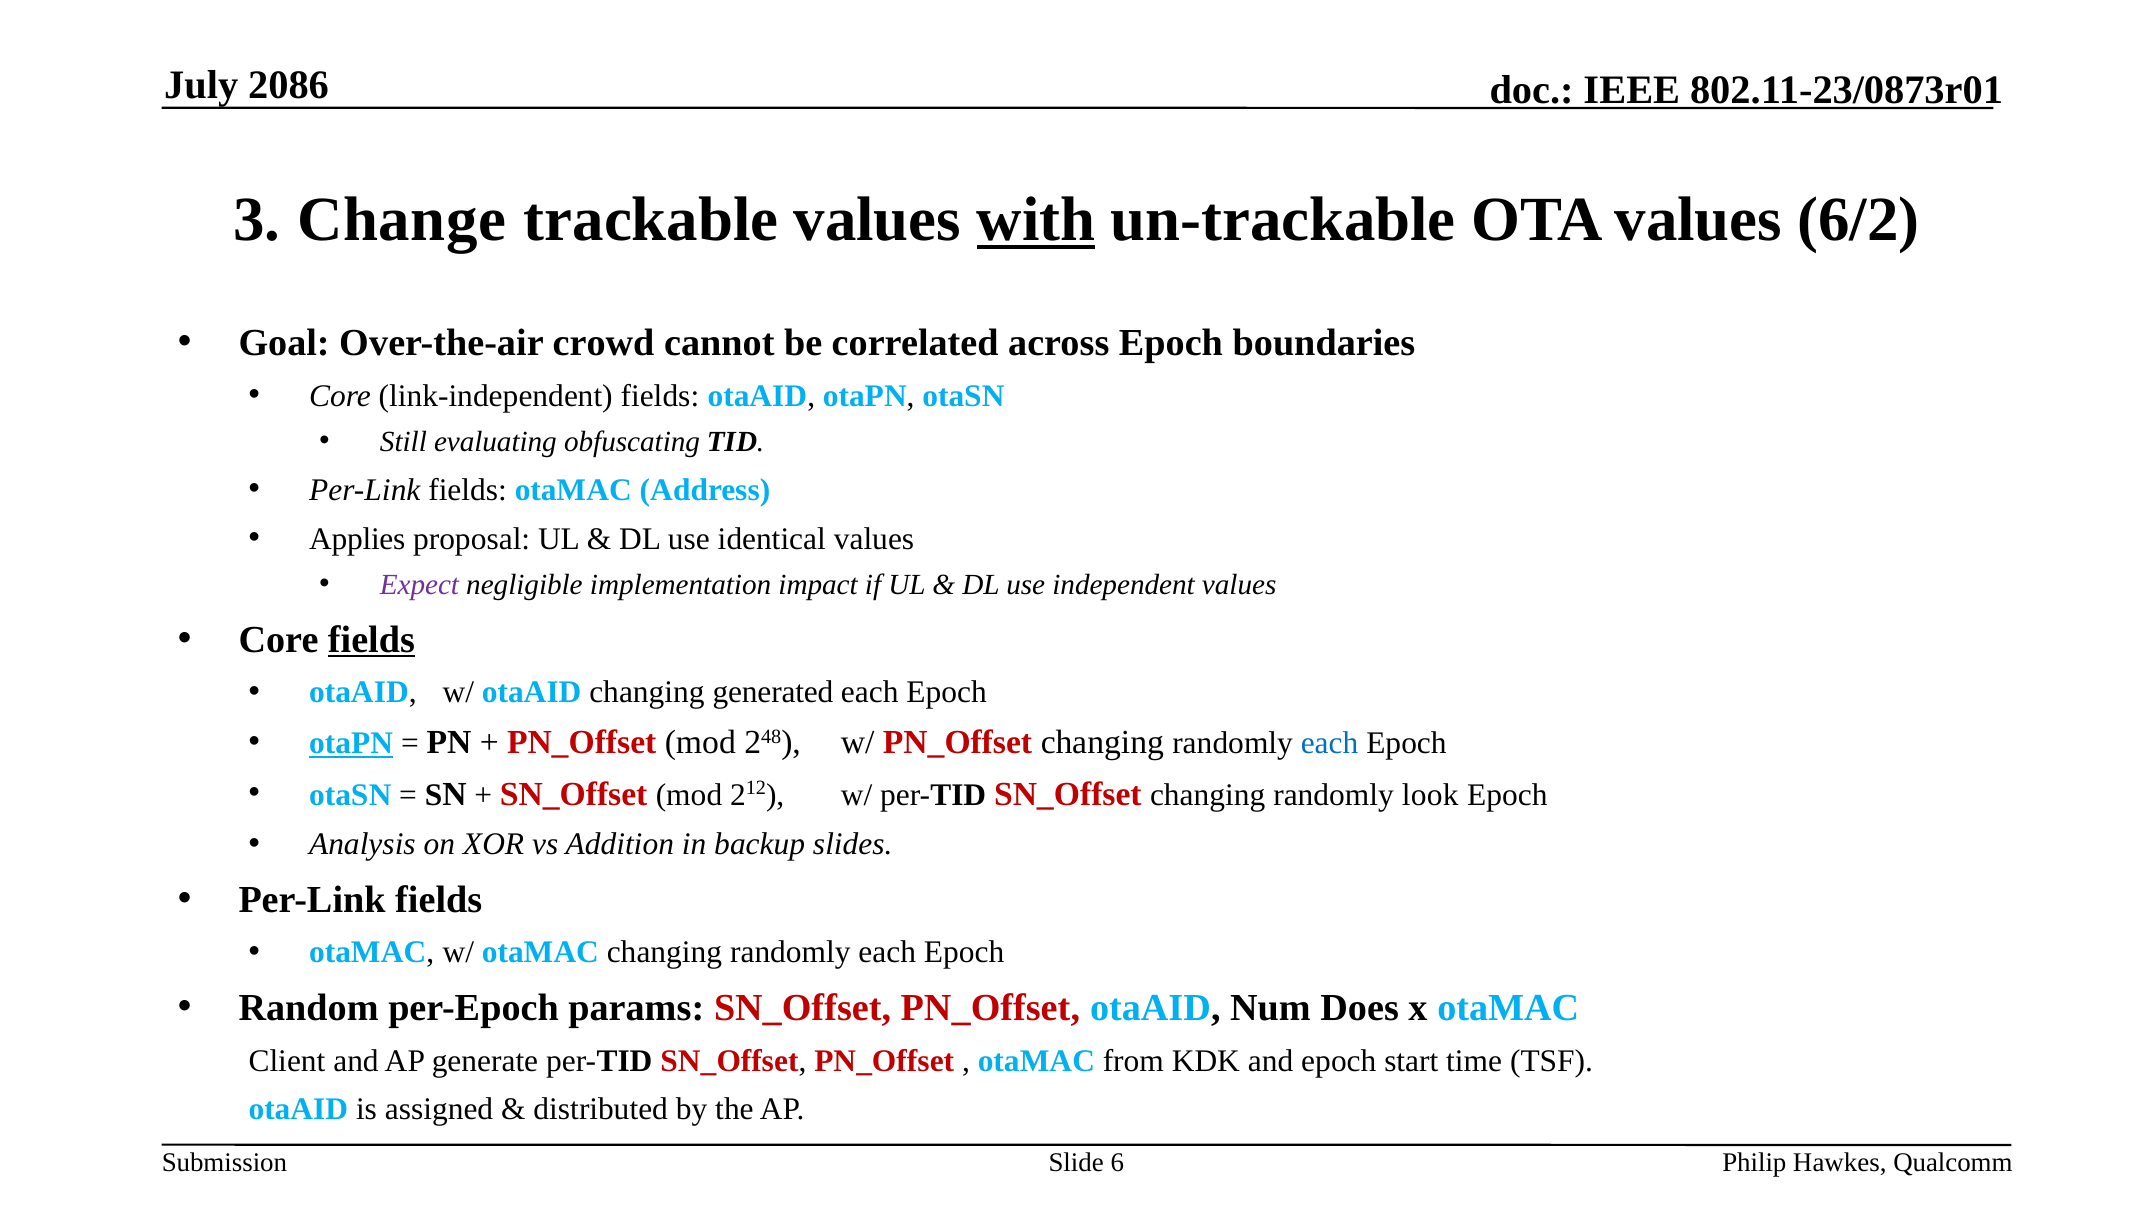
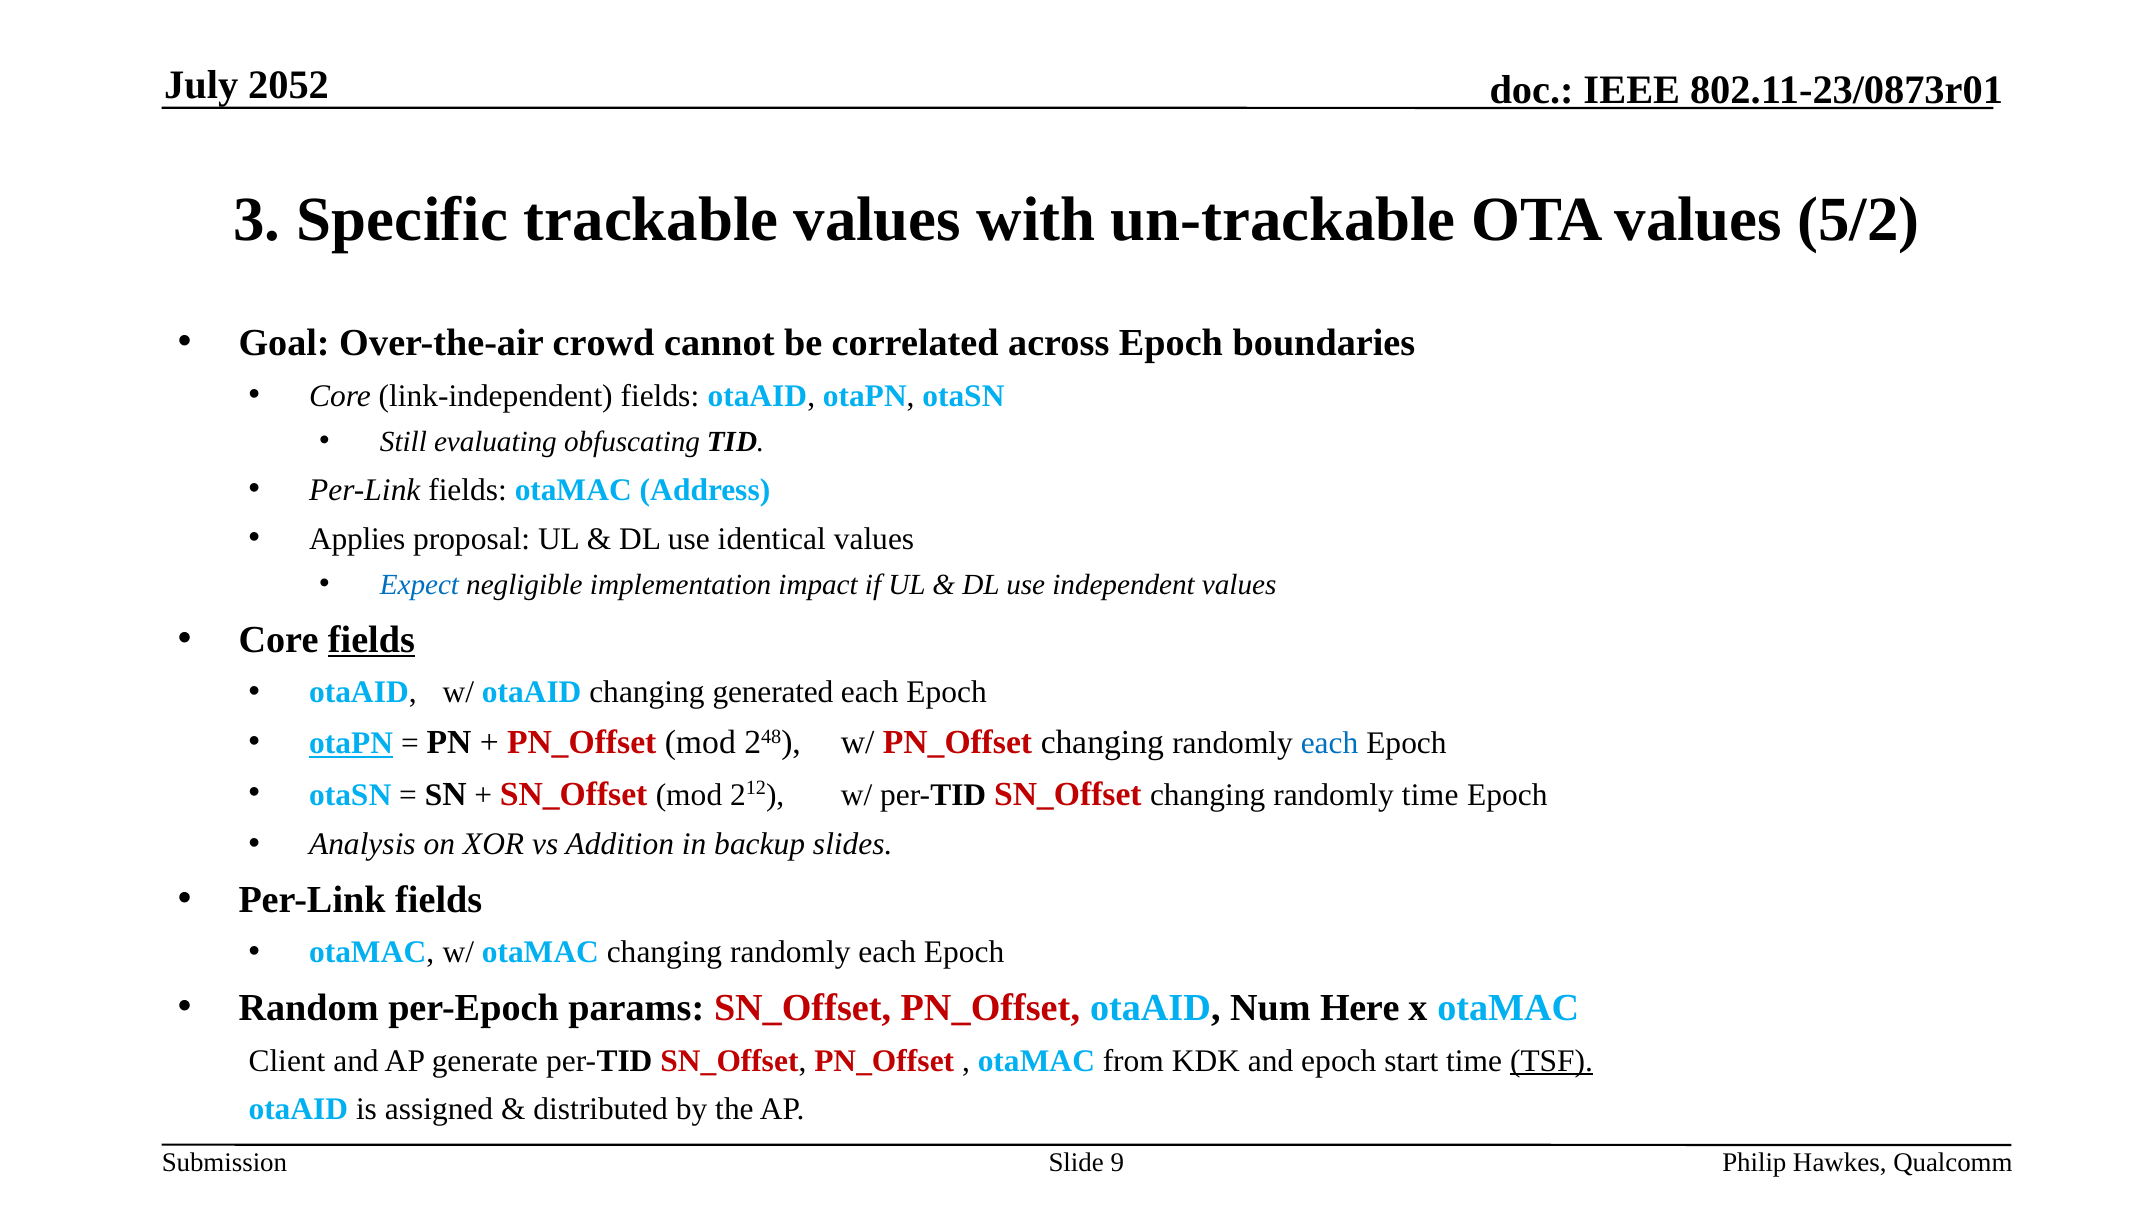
2086: 2086 -> 2052
Change: Change -> Specific
with underline: present -> none
6/2: 6/2 -> 5/2
Expect colour: purple -> blue
randomly look: look -> time
Does: Does -> Here
TSF underline: none -> present
6: 6 -> 9
